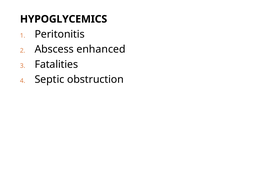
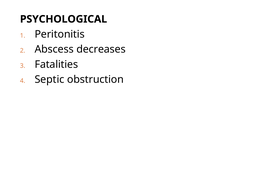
HYPOGLYCEMICS: HYPOGLYCEMICS -> PSYCHOLOGICAL
enhanced: enhanced -> decreases
